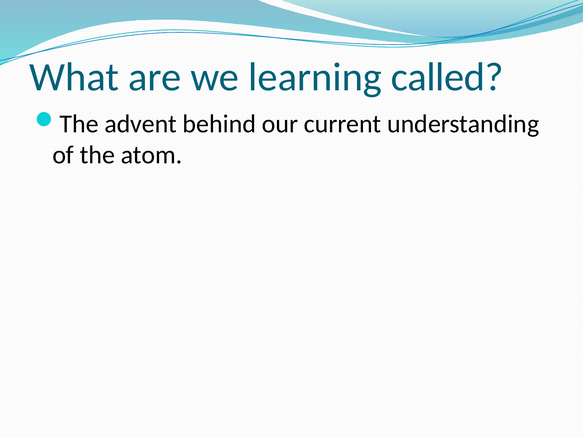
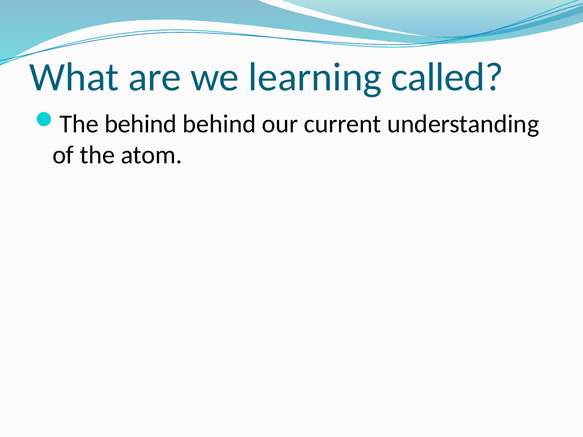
The advent: advent -> behind
